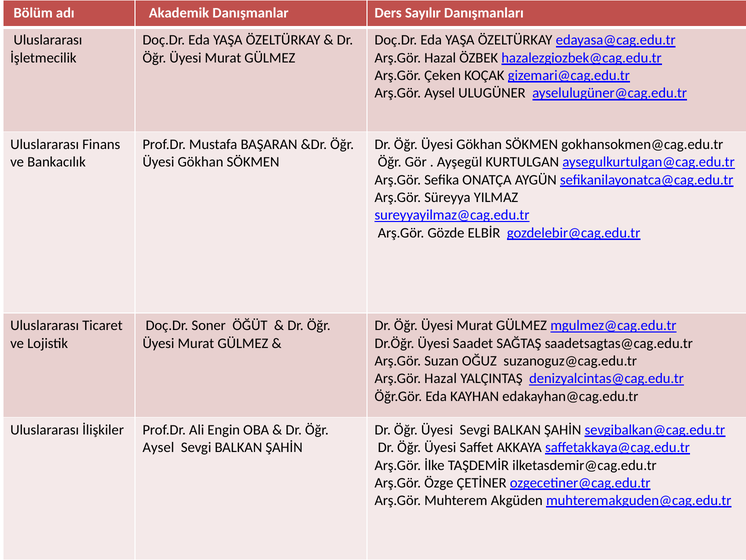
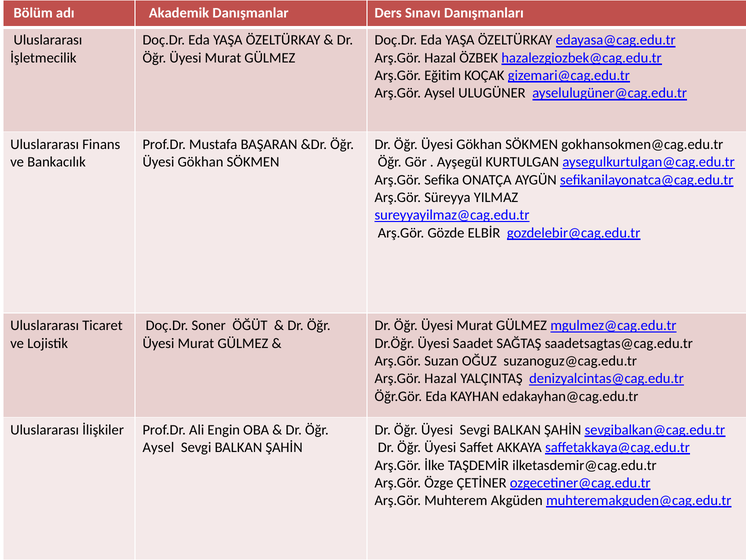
Sayılır: Sayılır -> Sınavı
Çeken: Çeken -> Eğitim
